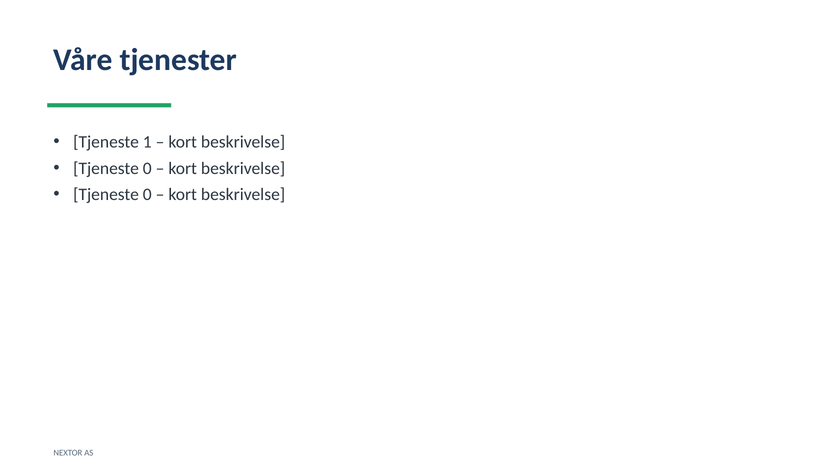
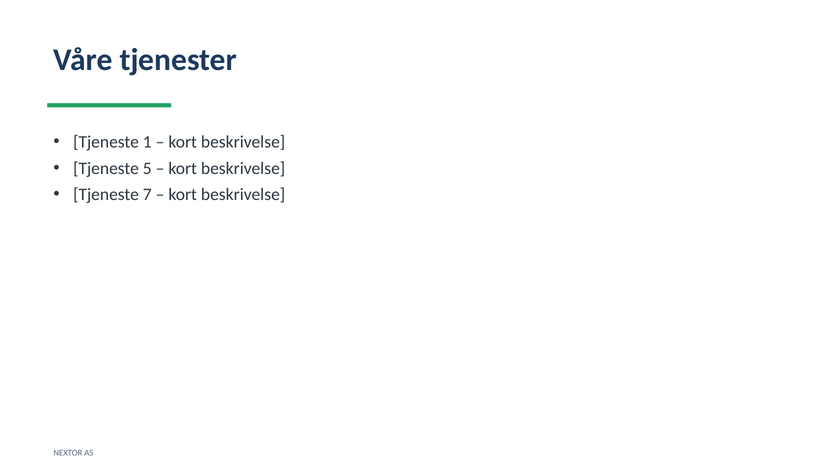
0 at (147, 169): 0 -> 5
0 at (147, 195): 0 -> 7
